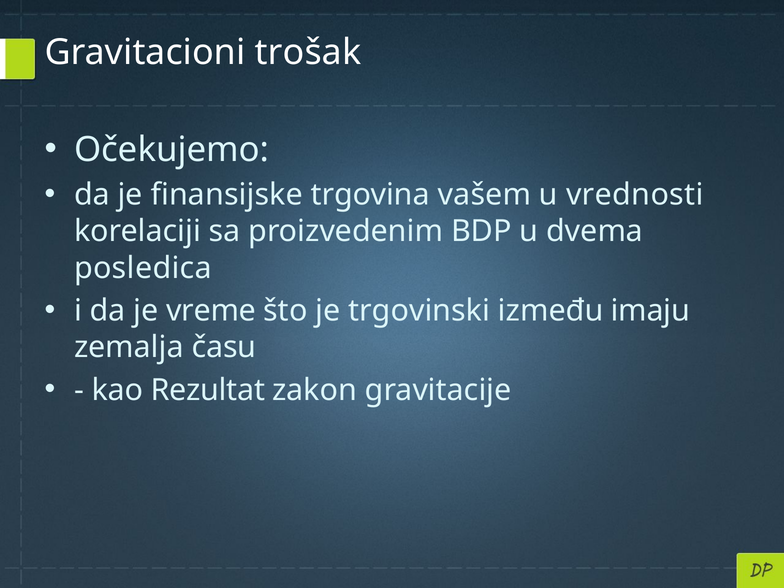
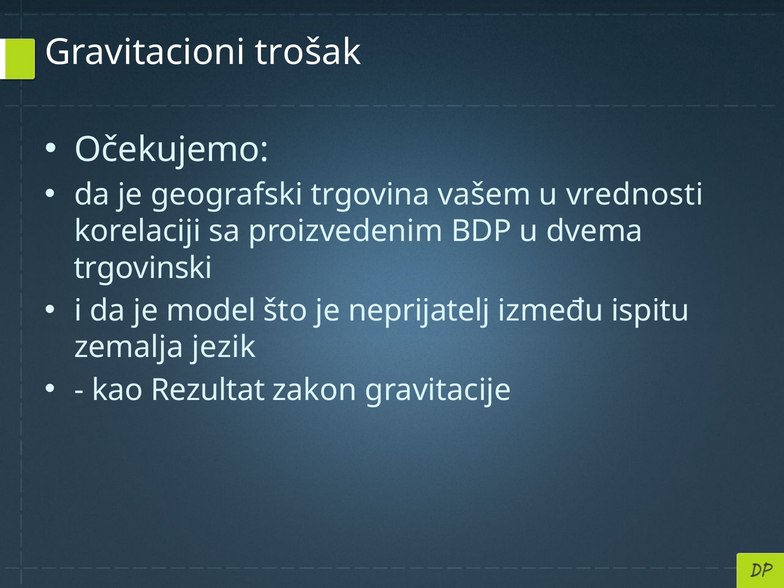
finansijske: finansijske -> geografski
posledica: posledica -> trgovinski
vreme: vreme -> model
trgovinski: trgovinski -> neprijatelj
imaju: imaju -> ispitu
času: času -> jezik
